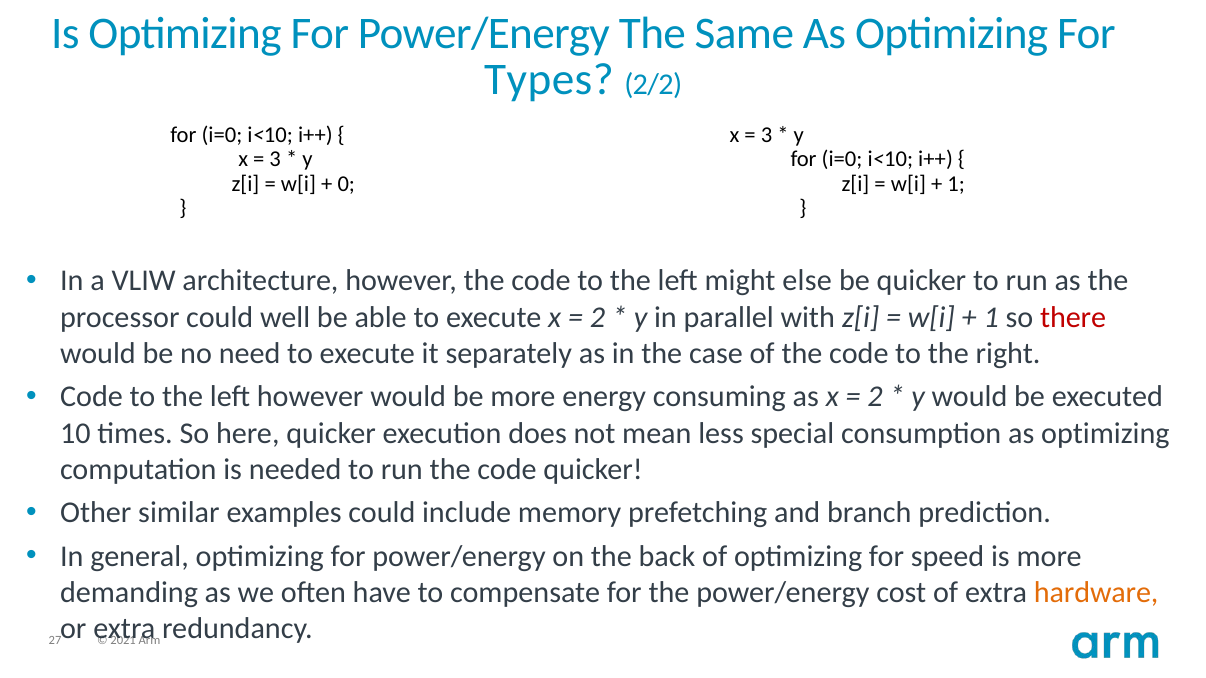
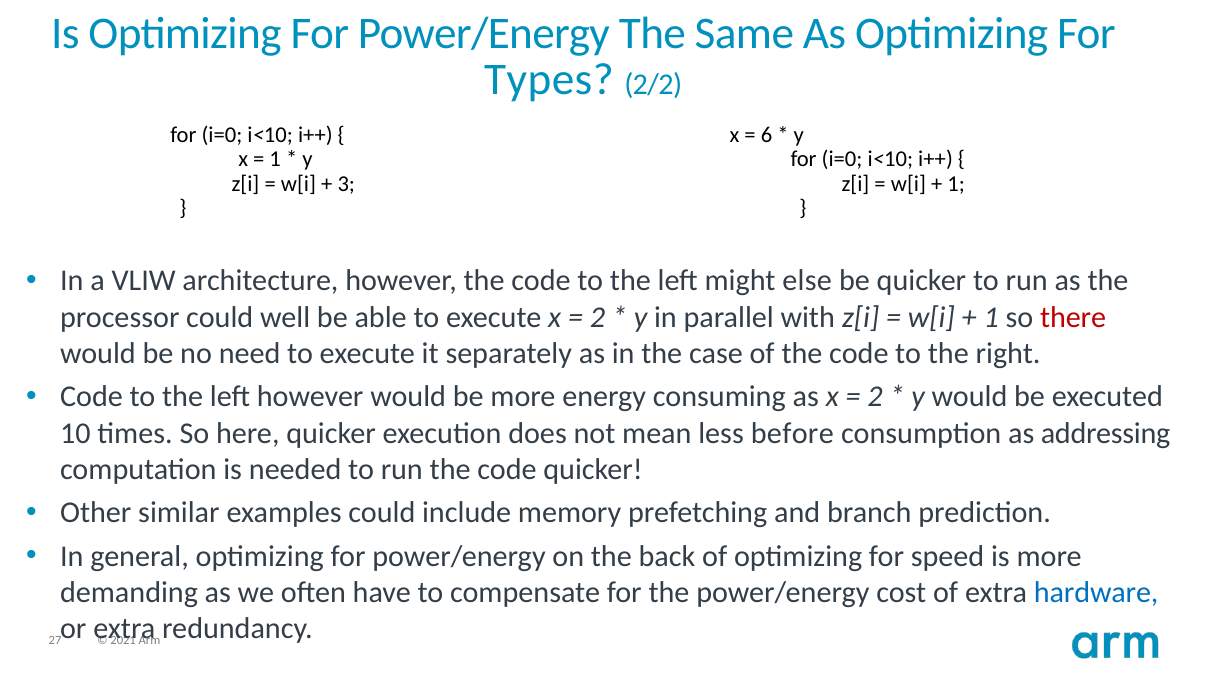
3 at (767, 135): 3 -> 6
3 at (275, 159): 3 -> 1
0: 0 -> 3
special: special -> before
consumption as optimizing: optimizing -> addressing
hardware colour: orange -> blue
